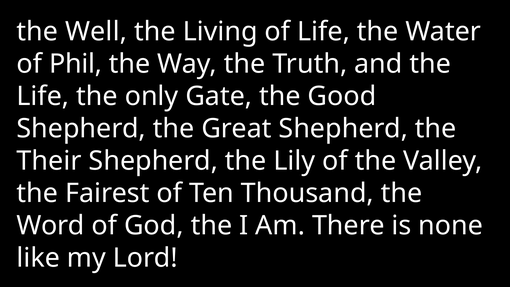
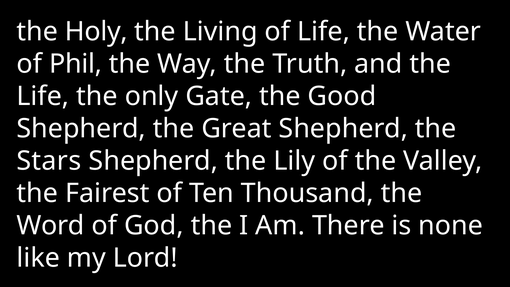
Well: Well -> Holy
Their: Their -> Stars
